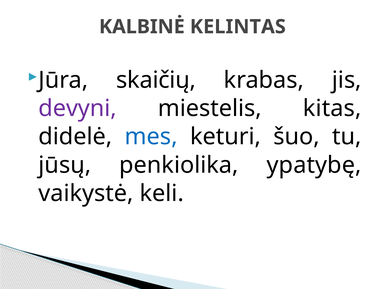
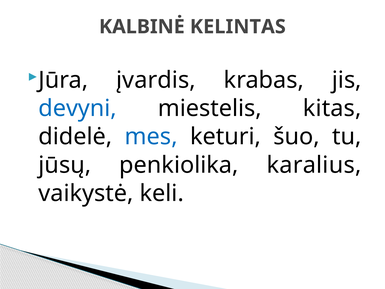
skaičių: skaičių -> įvardis
devyni colour: purple -> blue
ypatybę: ypatybę -> karalius
